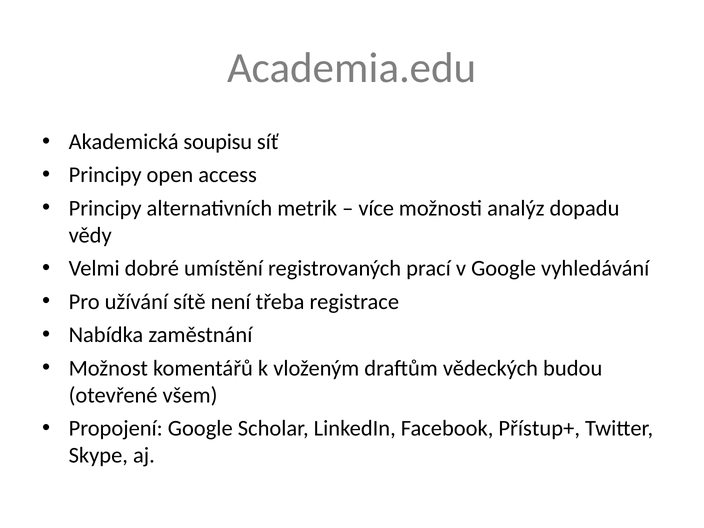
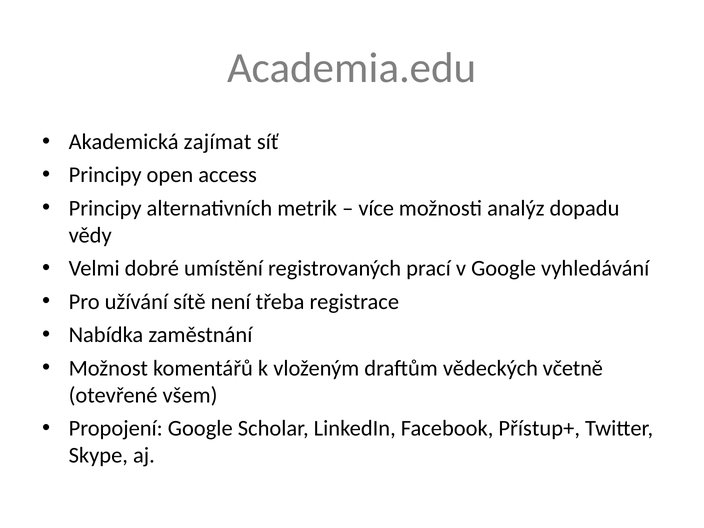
soupisu: soupisu -> zajímat
budou: budou -> včetně
